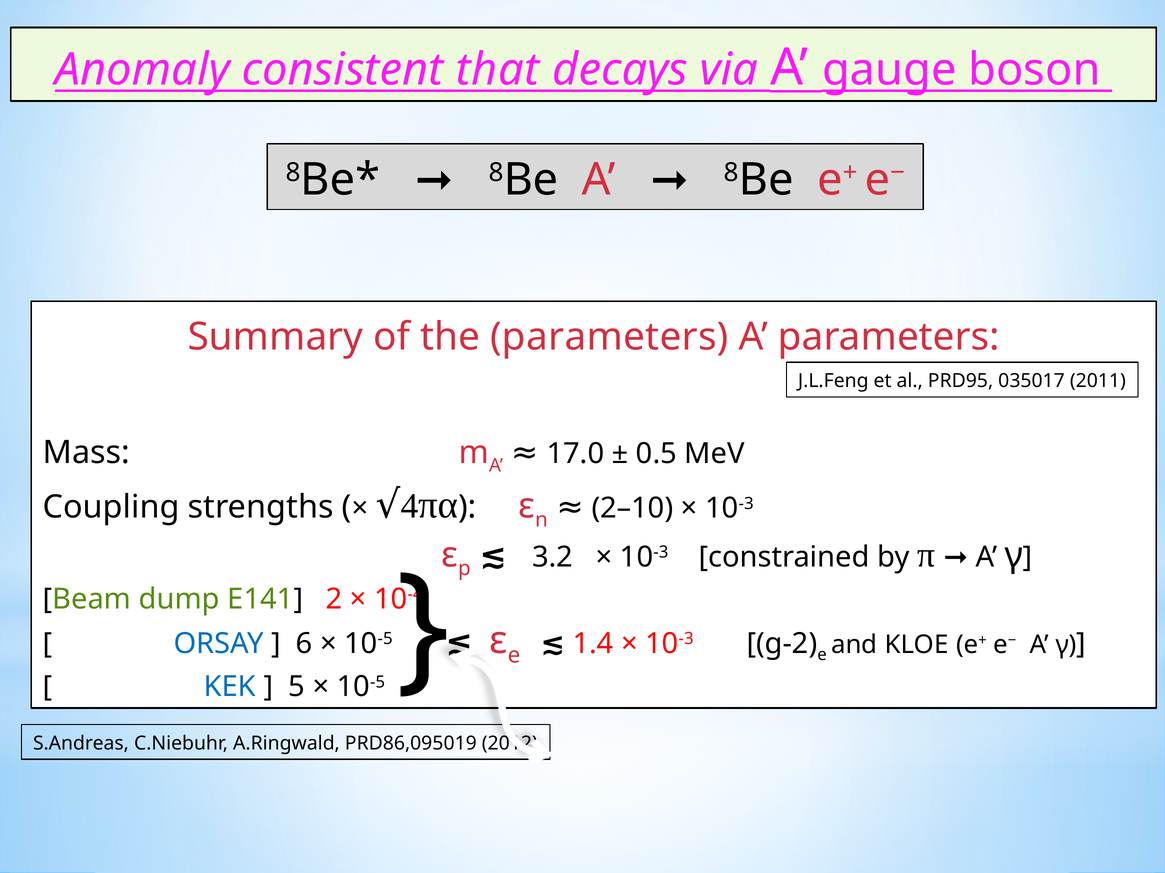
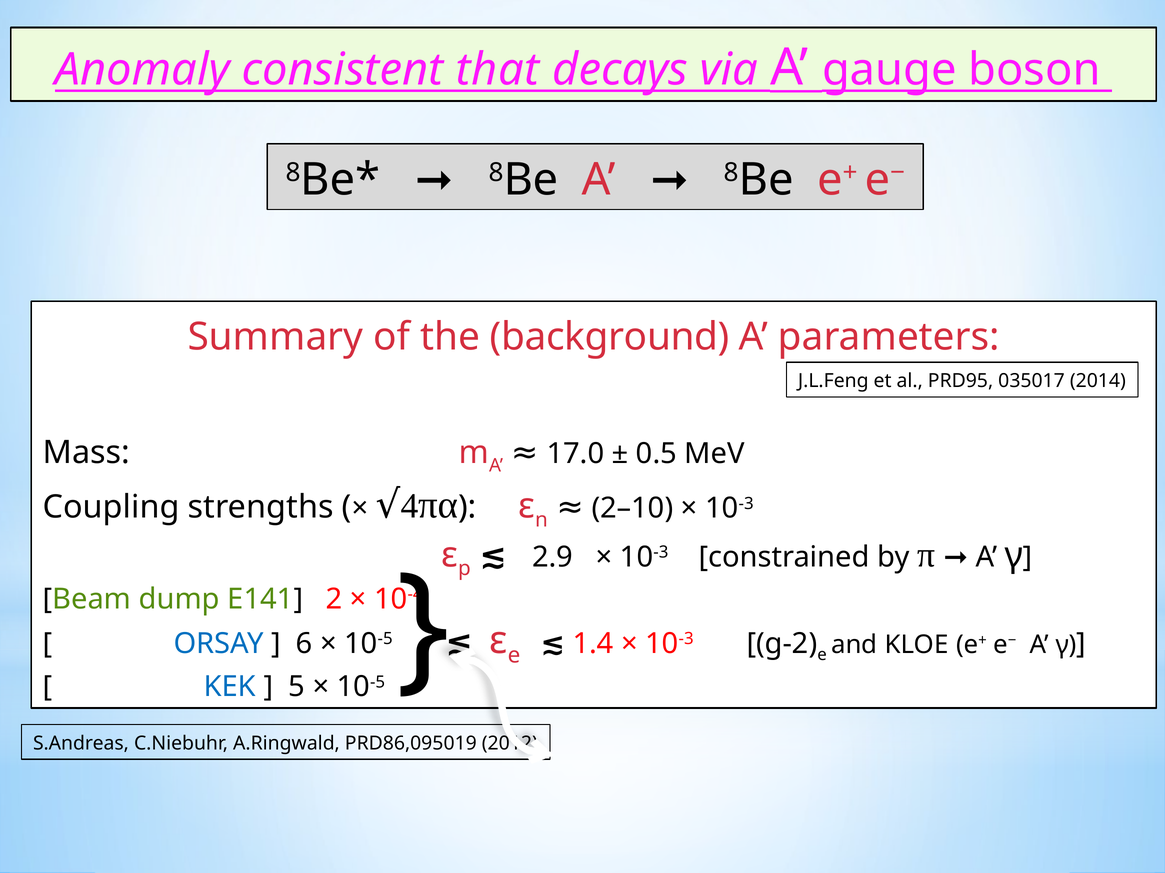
the parameters: parameters -> background
2011: 2011 -> 2014
3.2: 3.2 -> 2.9
